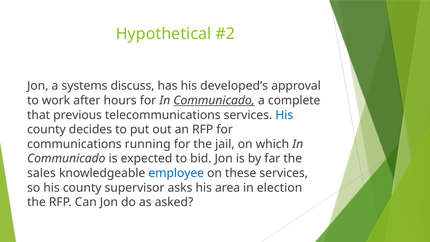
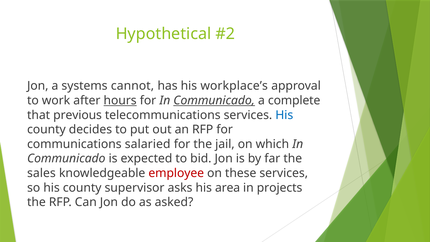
discuss: discuss -> cannot
developed’s: developed’s -> workplace’s
hours underline: none -> present
running: running -> salaried
employee colour: blue -> red
election: election -> projects
